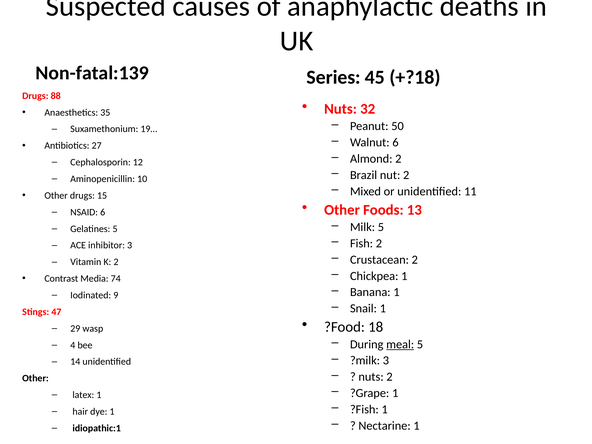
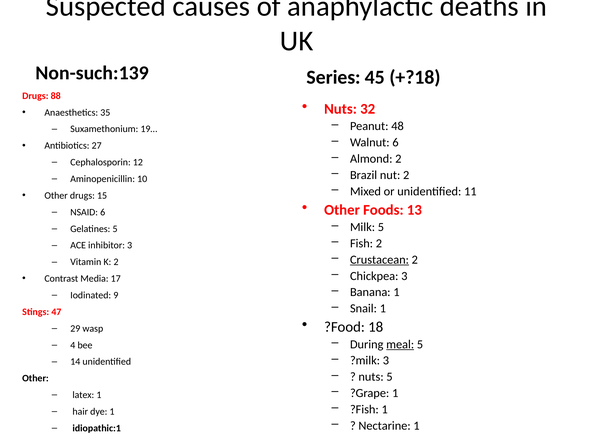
Non-fatal:139: Non-fatal:139 -> Non-such:139
50: 50 -> 48
Crustacean underline: none -> present
Chickpea 1: 1 -> 3
74: 74 -> 17
nuts 2: 2 -> 5
